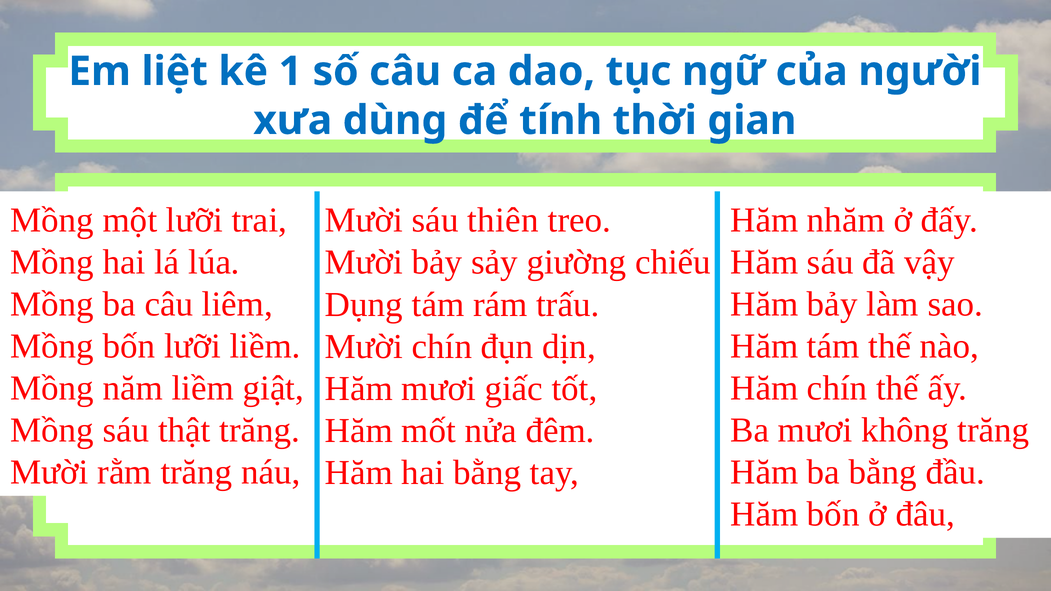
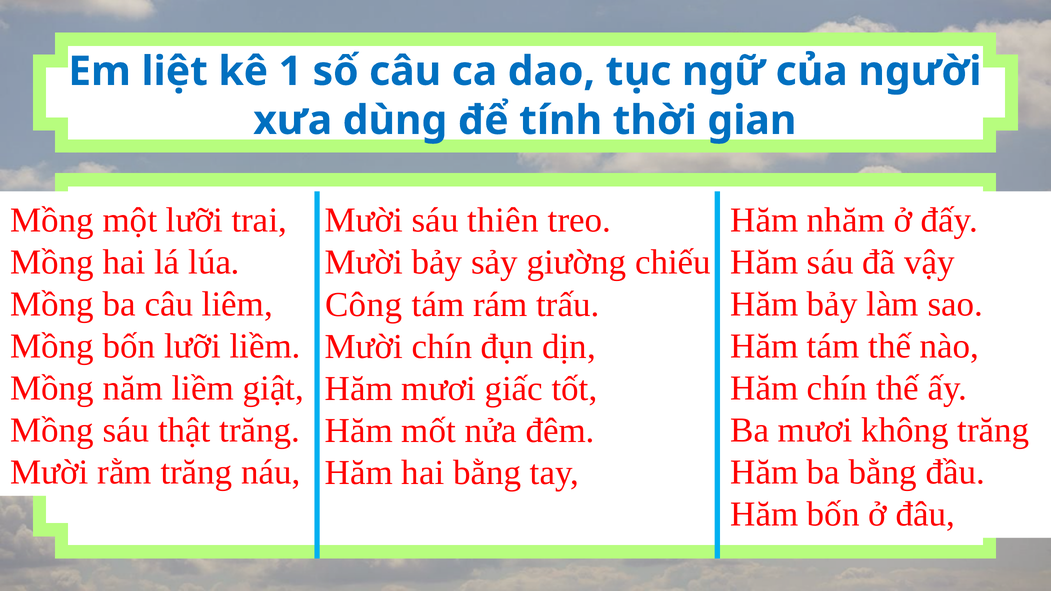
Dụng: Dụng -> Công
